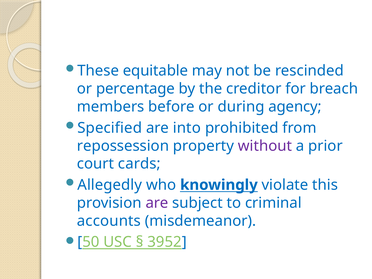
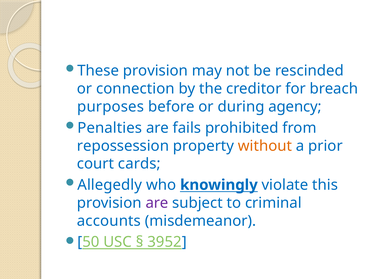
These equitable: equitable -> provision
percentage: percentage -> connection
members: members -> purposes
Specified: Specified -> Penalties
into: into -> fails
without colour: purple -> orange
